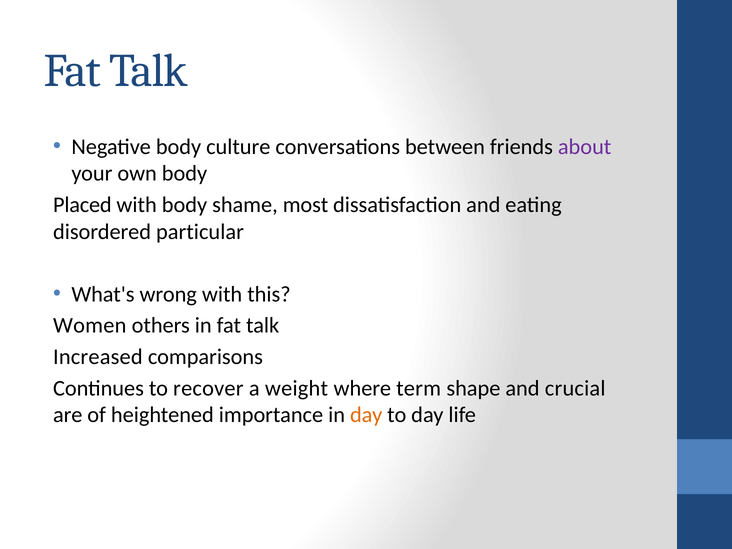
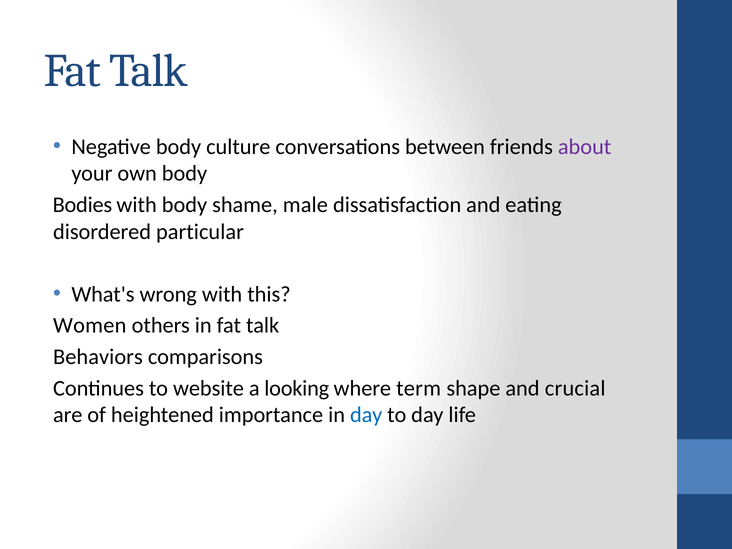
Placed: Placed -> Bodies
most: most -> male
Increased: Increased -> Behaviors
recover: recover -> website
weight: weight -> looking
day at (366, 415) colour: orange -> blue
